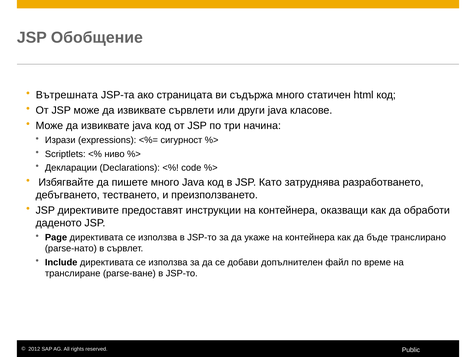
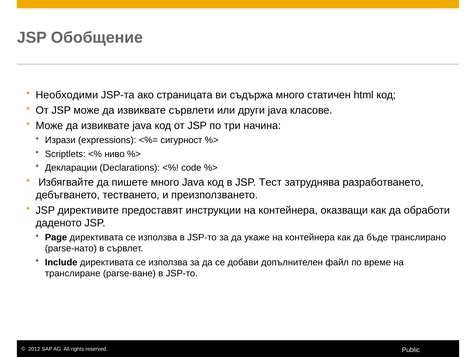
Вътрешната: Вътрешната -> Необходими
Като: Като -> Тест
